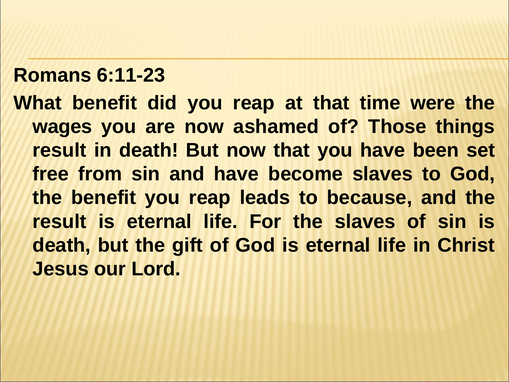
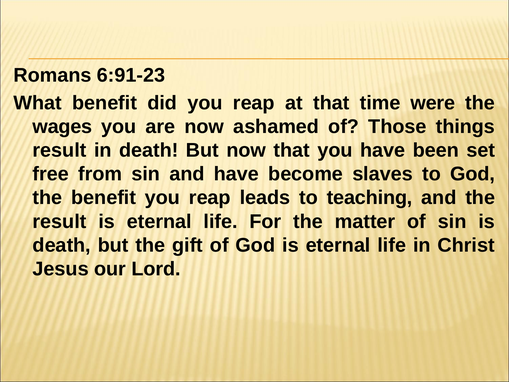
6:11-23: 6:11-23 -> 6:91-23
because: because -> teaching
the slaves: slaves -> matter
